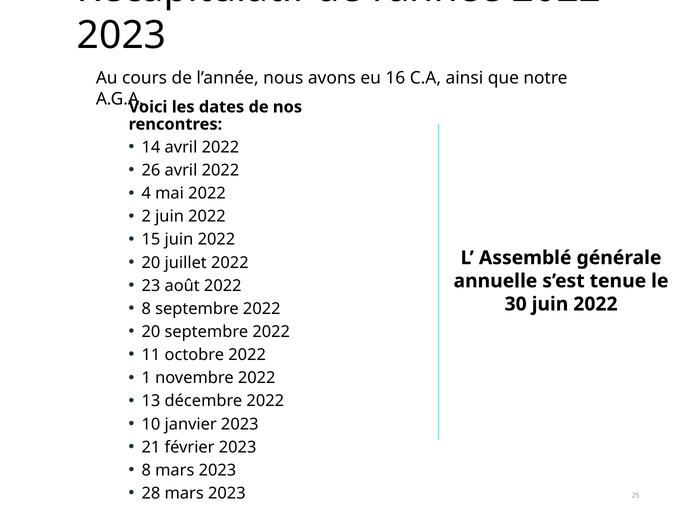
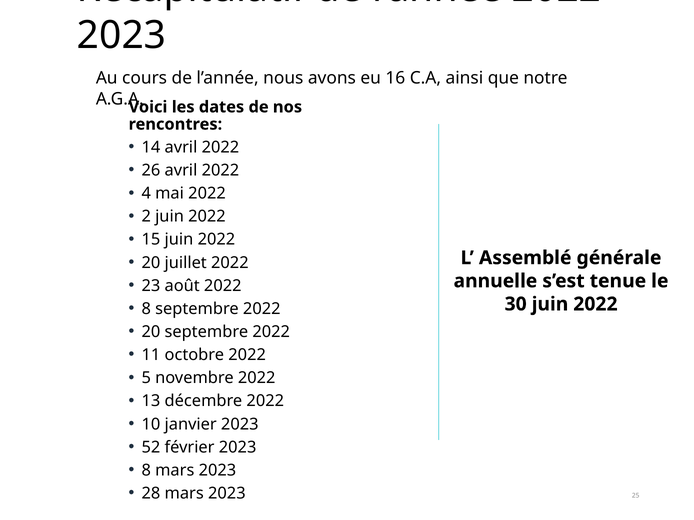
1: 1 -> 5
21: 21 -> 52
